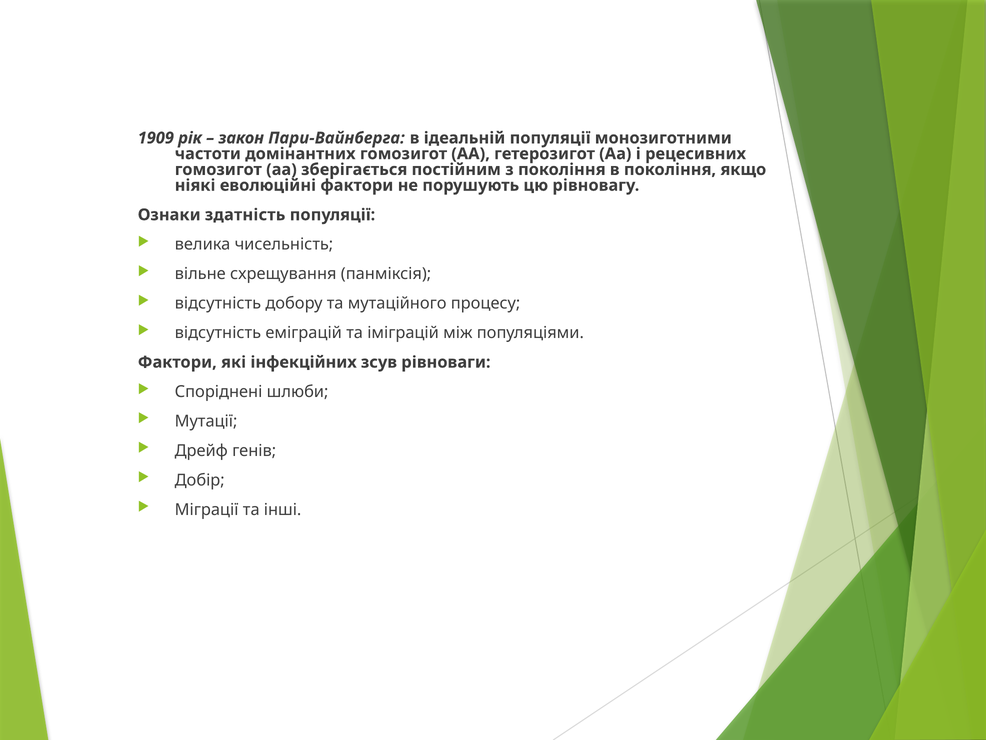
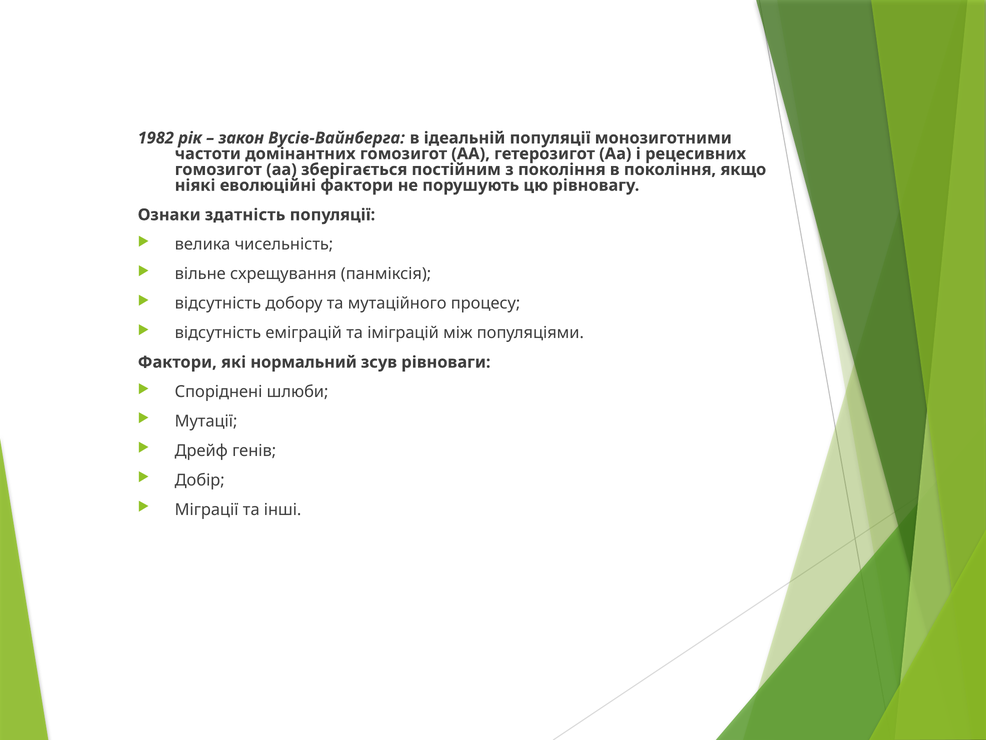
1909: 1909 -> 1982
Пари-Вайнберга: Пари-Вайнберга -> Вусів-Вайнберга
інфекційних: інфекційних -> нормальний
